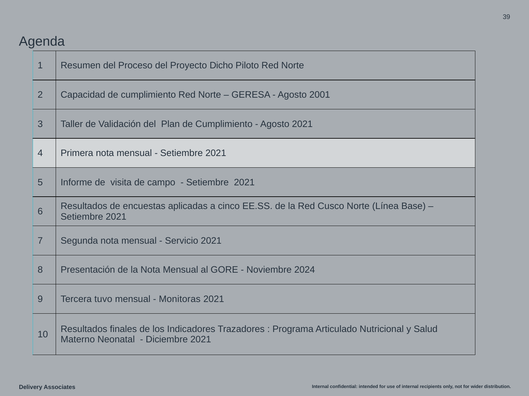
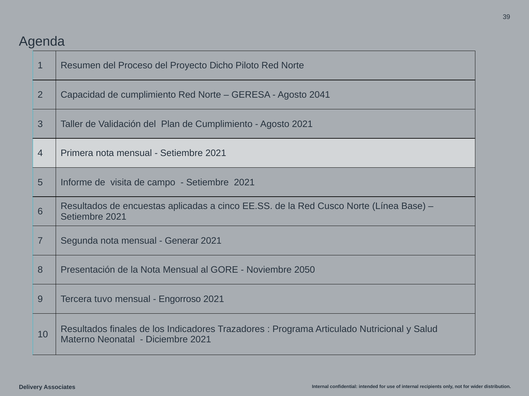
2001: 2001 -> 2041
Servicio: Servicio -> Generar
2024: 2024 -> 2050
Monitoras: Monitoras -> Engorroso
